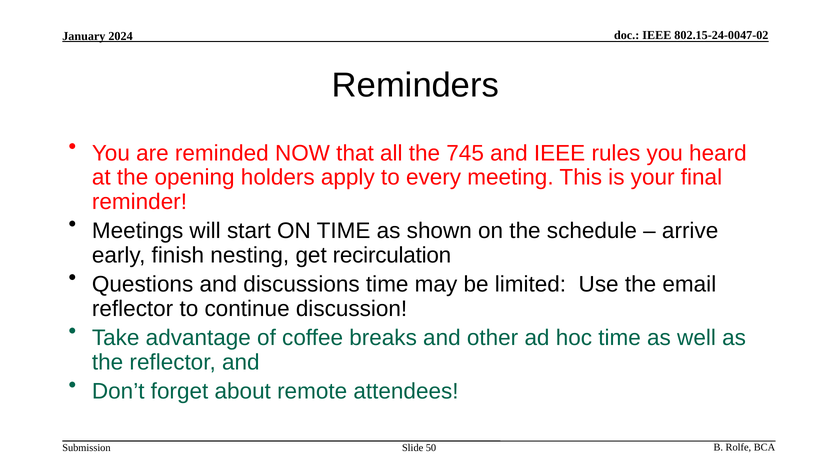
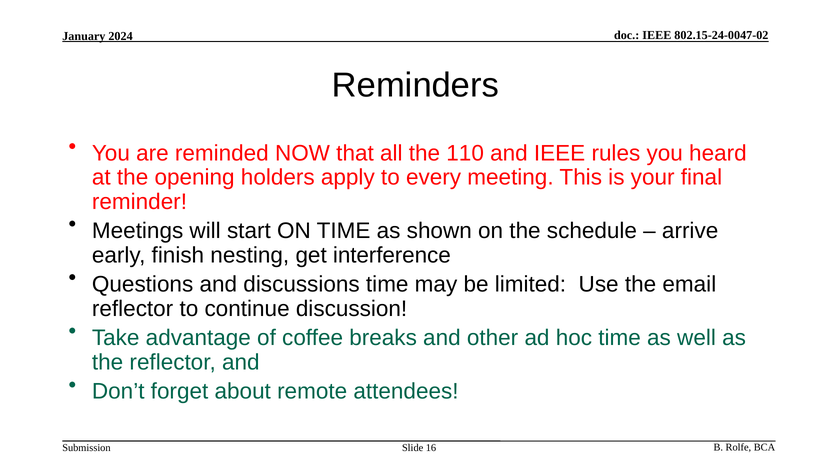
745: 745 -> 110
recirculation: recirculation -> interference
50: 50 -> 16
